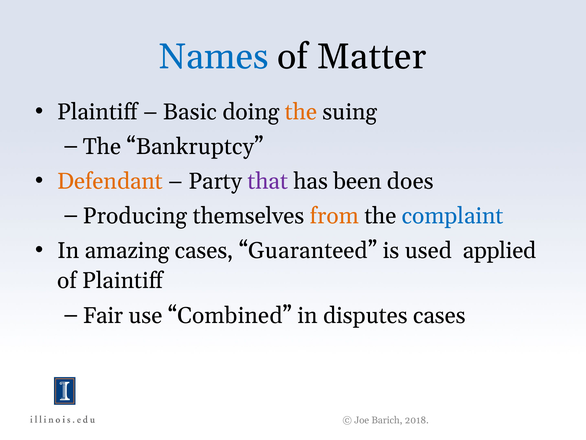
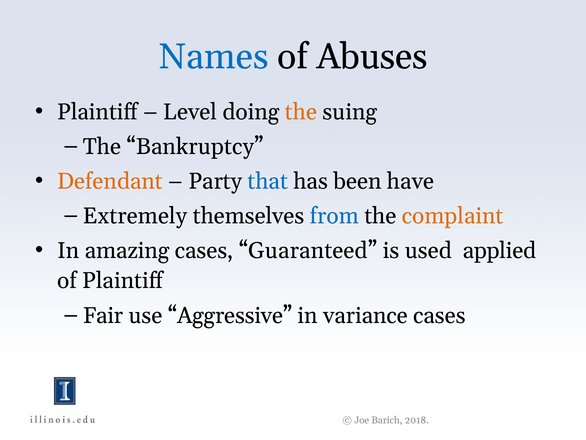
Matter: Matter -> Abuses
Basic: Basic -> Level
that colour: purple -> blue
does: does -> have
Producing: Producing -> Extremely
from colour: orange -> blue
complaint colour: blue -> orange
Combined: Combined -> Aggressive
disputes: disputes -> variance
